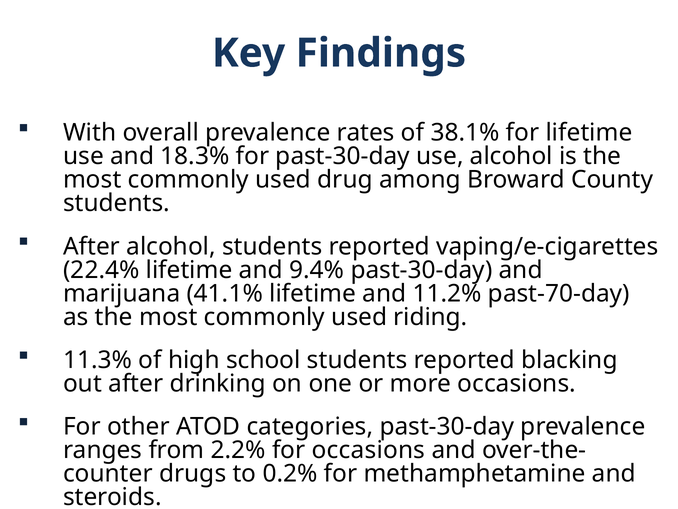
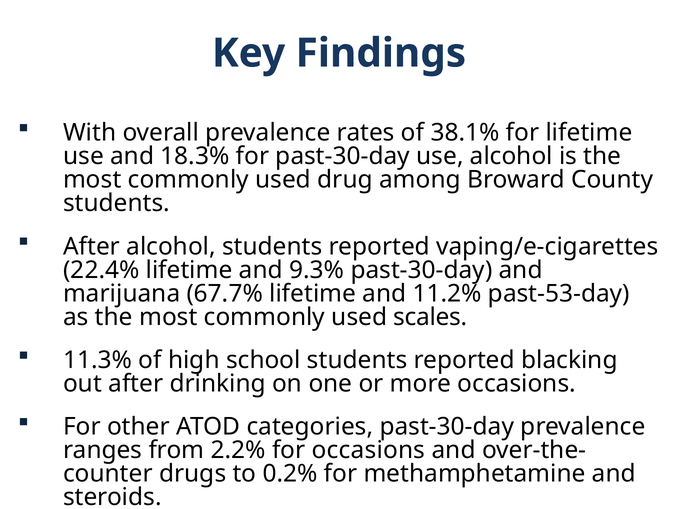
9.4%: 9.4% -> 9.3%
41.1%: 41.1% -> 67.7%
past-70-day: past-70-day -> past-53-day
riding: riding -> scales
